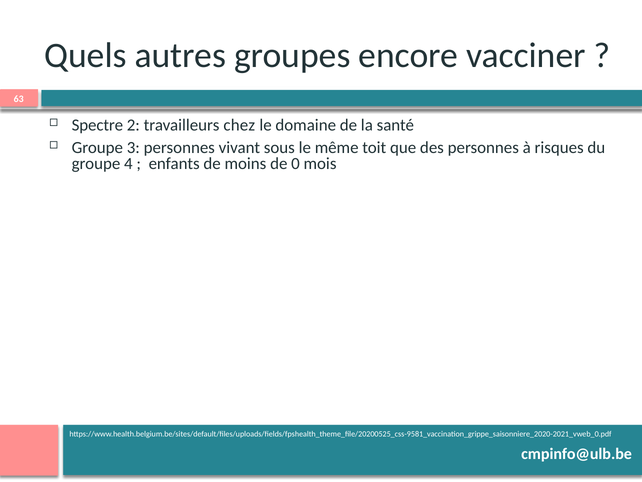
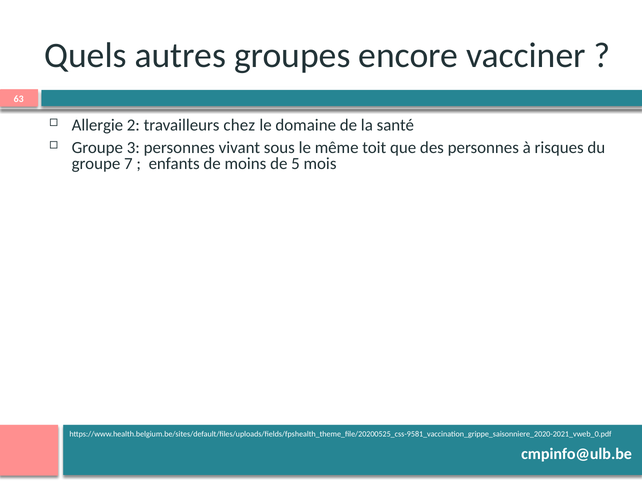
Spectre: Spectre -> Allergie
4: 4 -> 7
0: 0 -> 5
